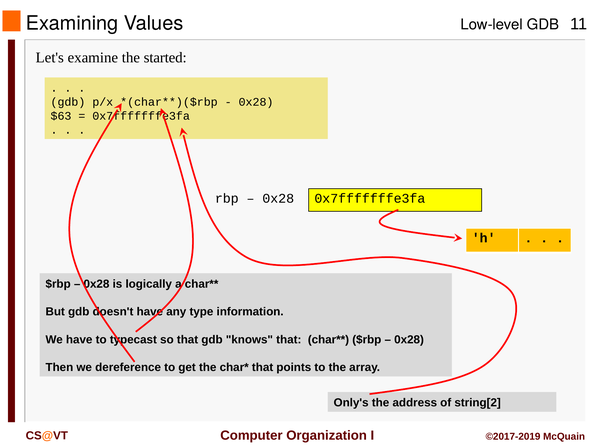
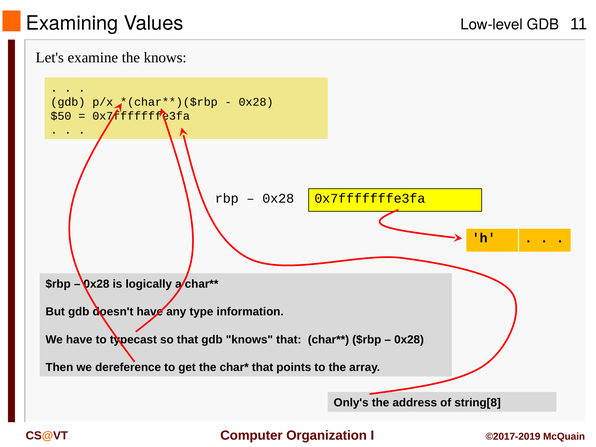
the started: started -> knows
$63: $63 -> $50
string[2: string[2 -> string[8
